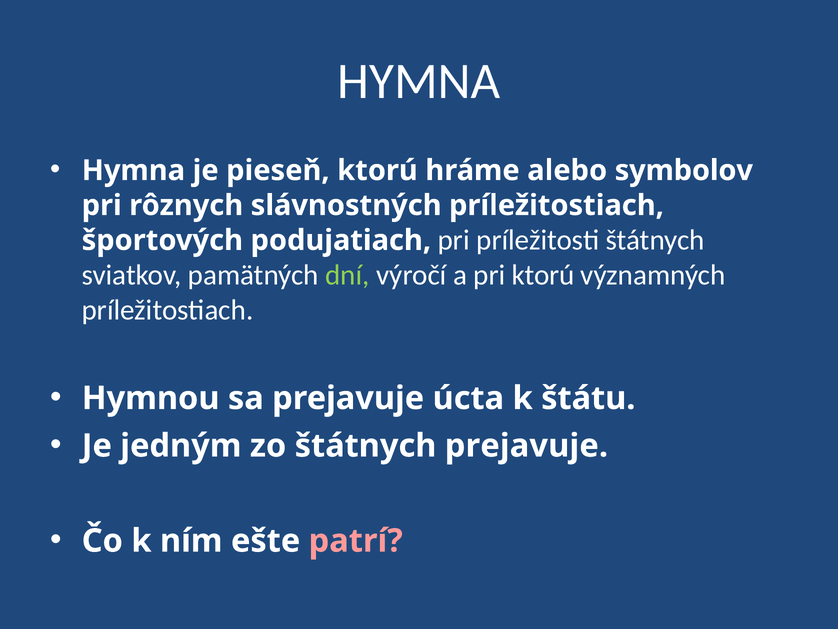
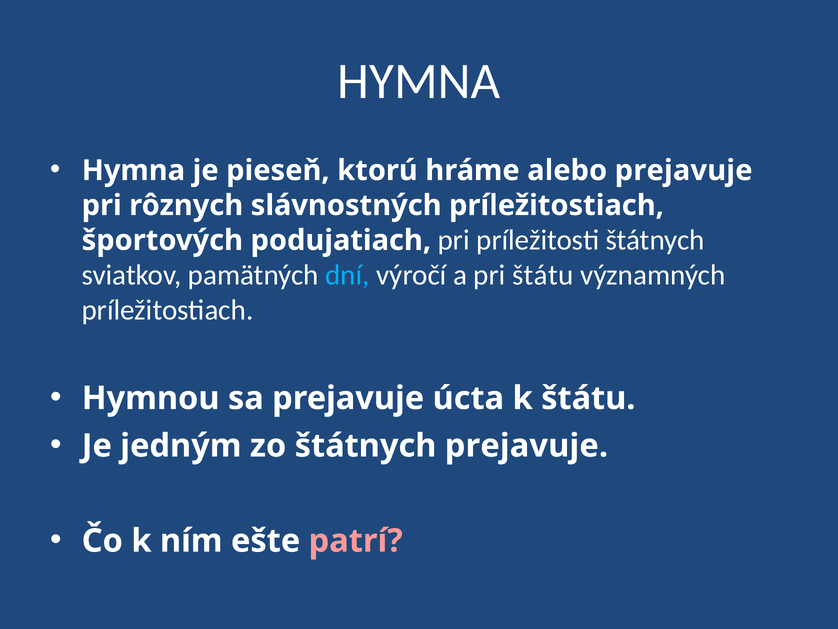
alebo symbolov: symbolov -> prejavuje
dní colour: light green -> light blue
pri ktorú: ktorú -> štátu
